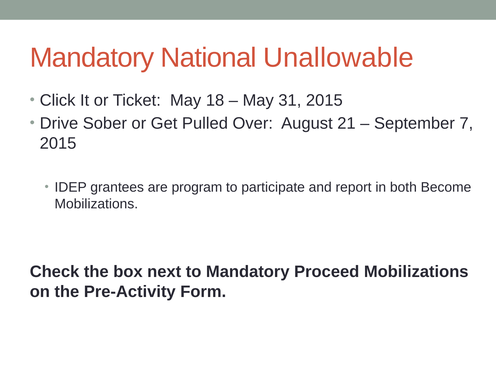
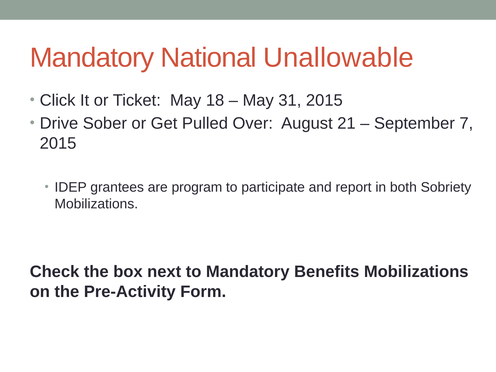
Become: Become -> Sobriety
Proceed: Proceed -> Benefits
